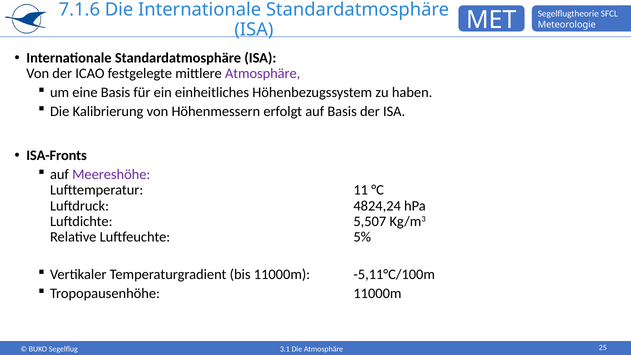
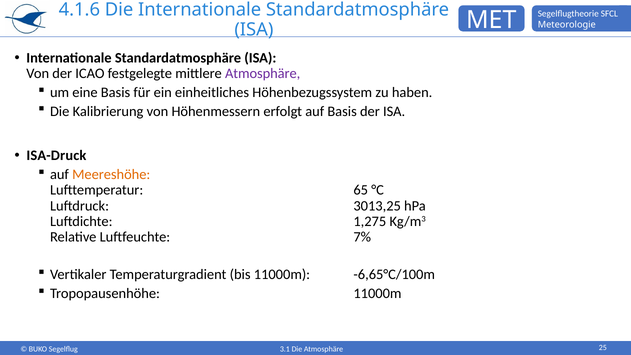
7.1.6: 7.1.6 -> 4.1.6
ISA-Fronts: ISA-Fronts -> ISA-Druck
Meereshöhe colour: purple -> orange
11: 11 -> 65
4824,24: 4824,24 -> 3013,25
5,507: 5,507 -> 1,275
5%: 5% -> 7%
-5,11°C/100m: -5,11°C/100m -> -6,65°C/100m
